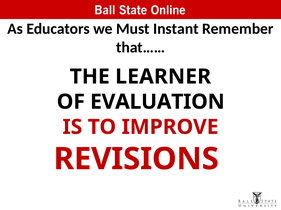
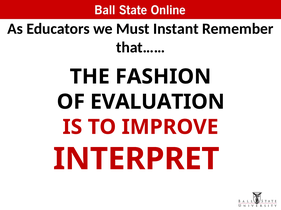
LEARNER: LEARNER -> FASHION
REVISIONS: REVISIONS -> INTERPRET
